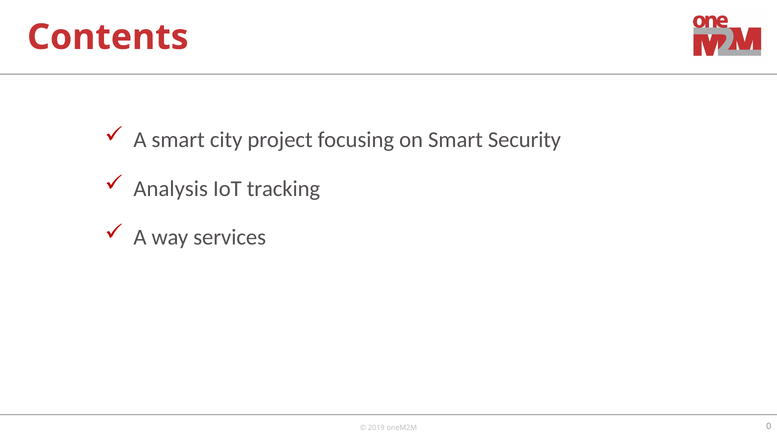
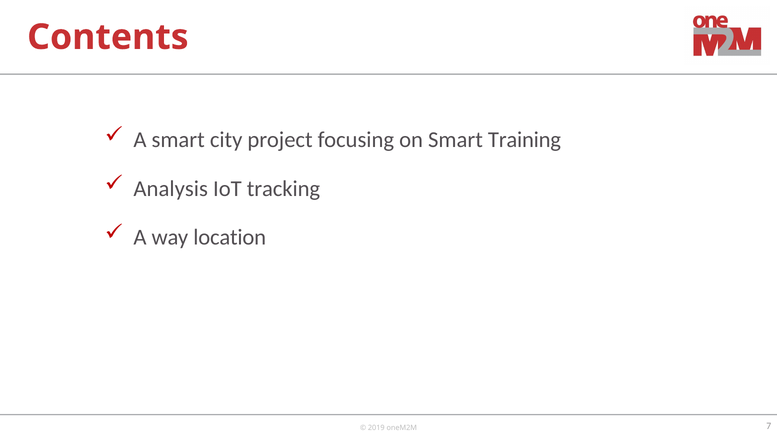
Security: Security -> Training
services: services -> location
0: 0 -> 7
